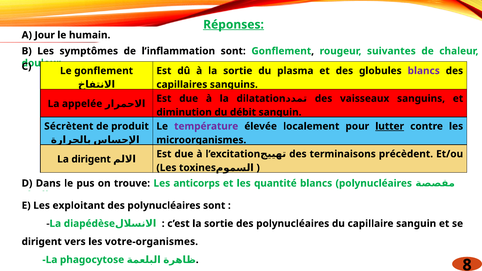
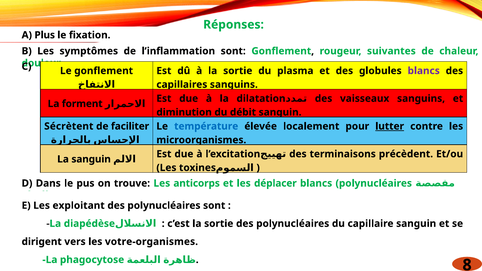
Réponses underline: present -> none
Jour: Jour -> Plus
humain: humain -> fixation
appelée: appelée -> forment
produit: produit -> faciliter
température colour: purple -> blue
La dirigent: dirigent -> sanguin
quantité: quantité -> déplacer
